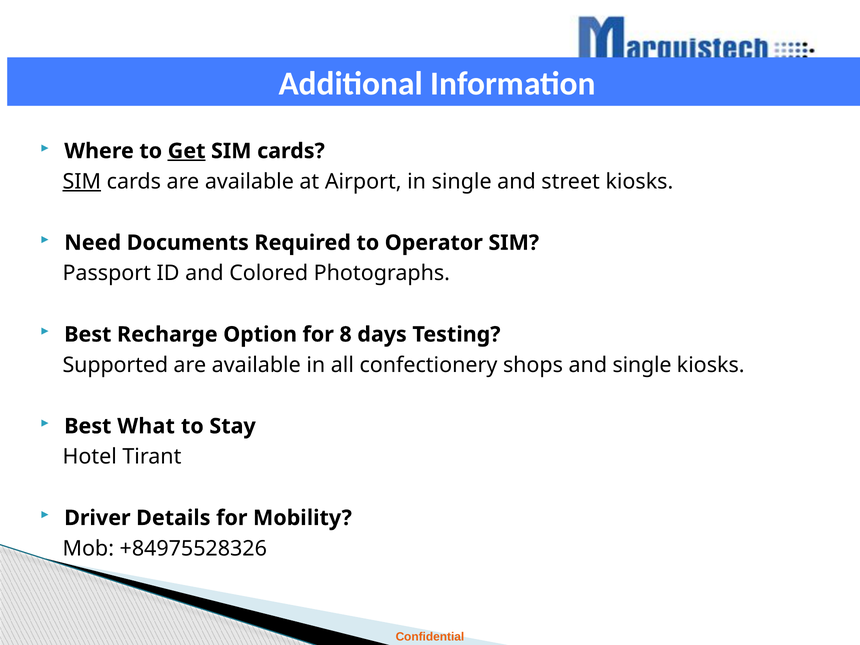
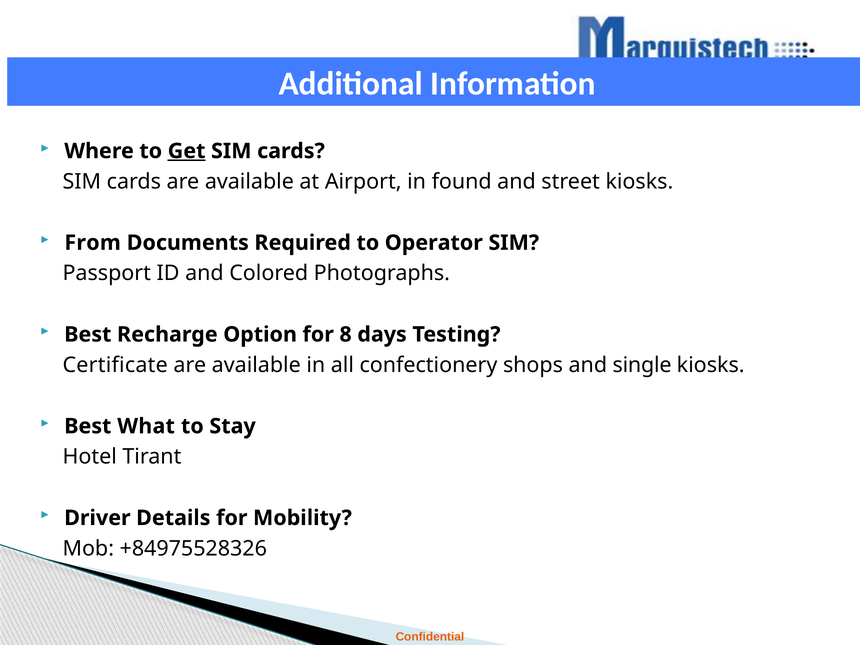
SIM at (82, 182) underline: present -> none
in single: single -> found
Need: Need -> From
Supported: Supported -> Certificate
